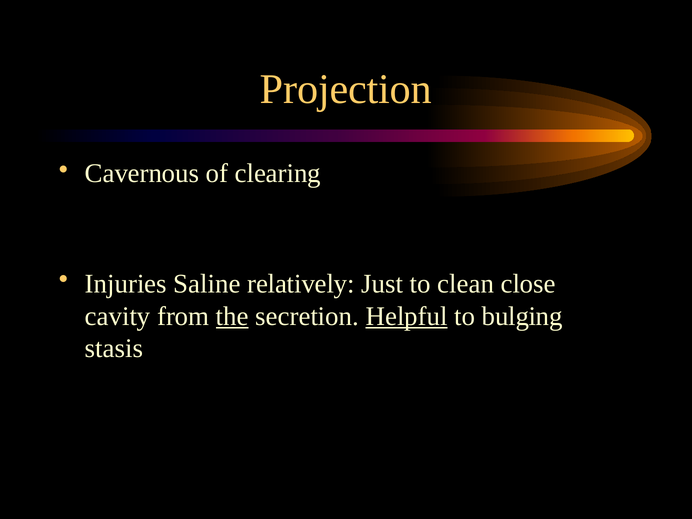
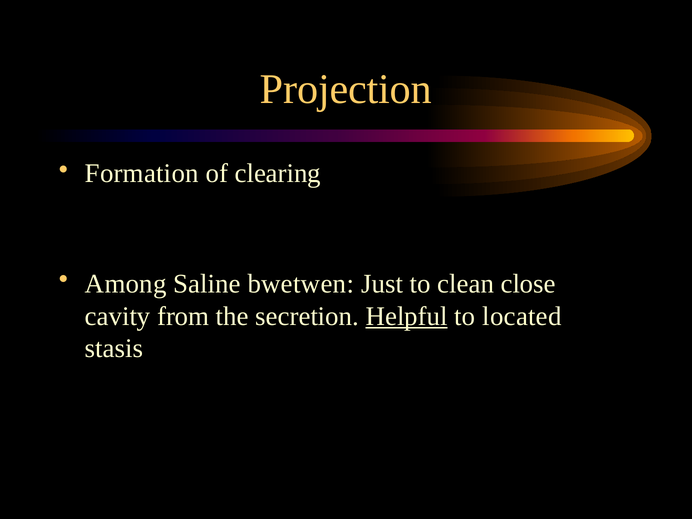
Cavernous: Cavernous -> Formation
Injuries: Injuries -> Among
relatively: relatively -> bwetwen
the underline: present -> none
bulging: bulging -> located
